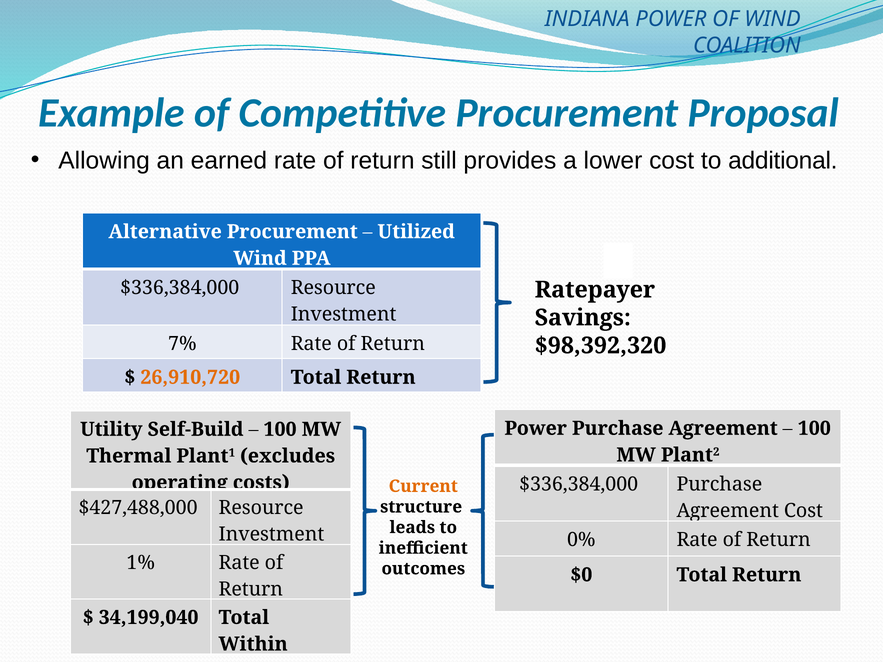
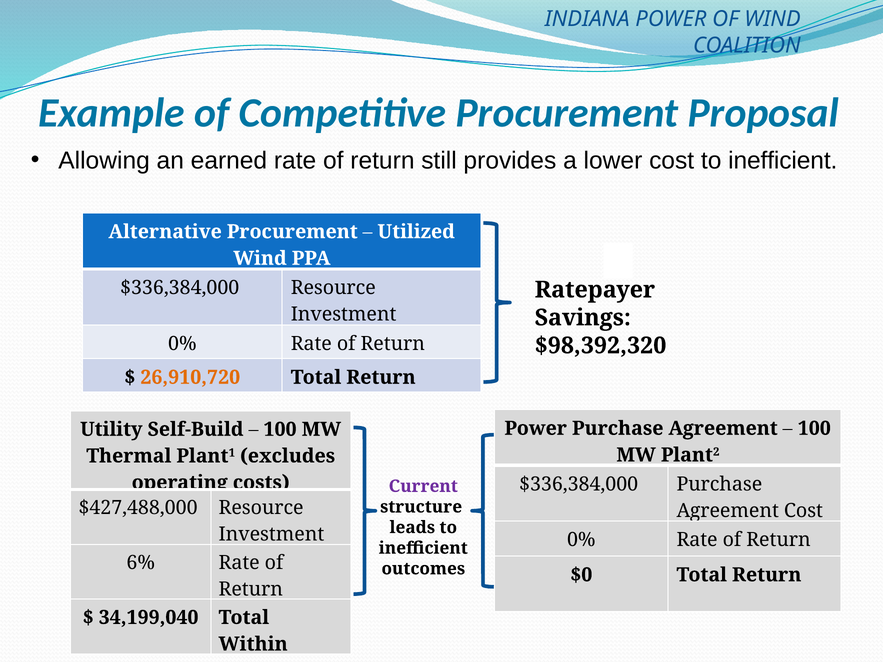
cost to additional: additional -> inefficient
7% at (182, 344): 7% -> 0%
Current colour: orange -> purple
1%: 1% -> 6%
